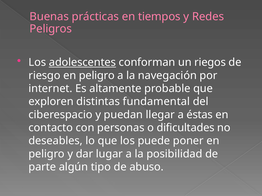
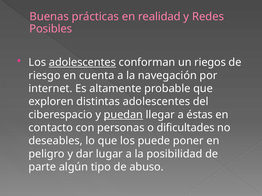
tiempos: tiempos -> realidad
Peligros: Peligros -> Posibles
riesgo en peligro: peligro -> cuenta
distintas fundamental: fundamental -> adolescentes
puedan underline: none -> present
